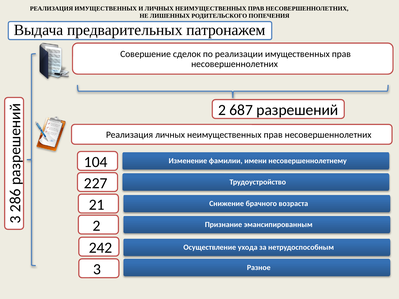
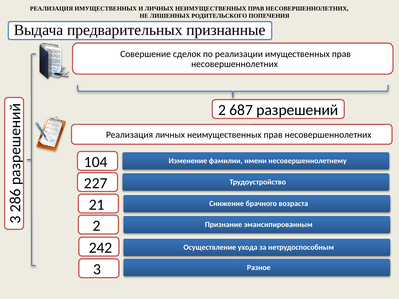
патронажем: патронажем -> признанные
